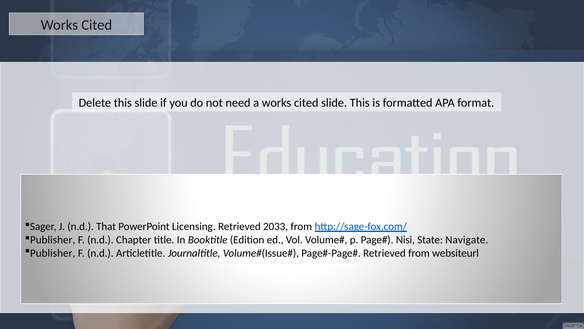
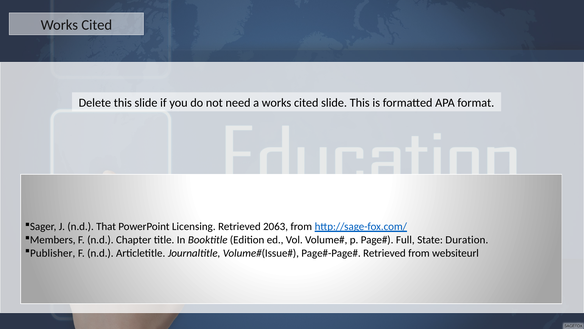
2033: 2033 -> 2063
Publisher at (53, 240): Publisher -> Members
Nisi: Nisi -> Full
Navigate: Navigate -> Duration
